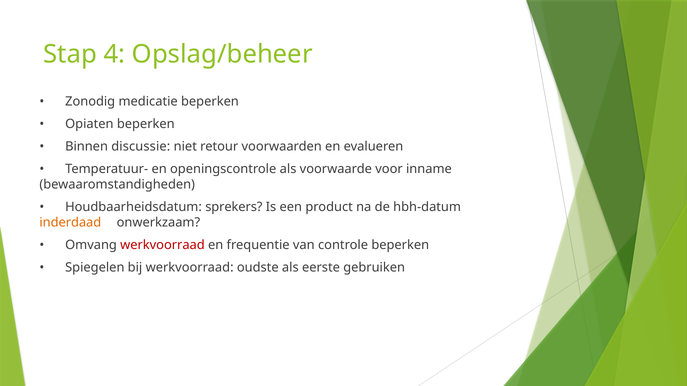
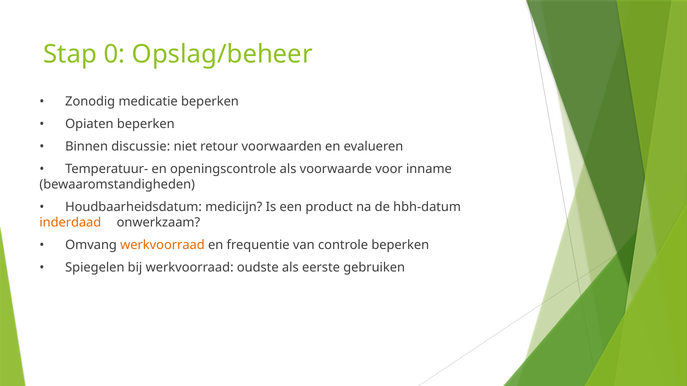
4: 4 -> 0
sprekers: sprekers -> medicijn
werkvoorraad at (162, 245) colour: red -> orange
